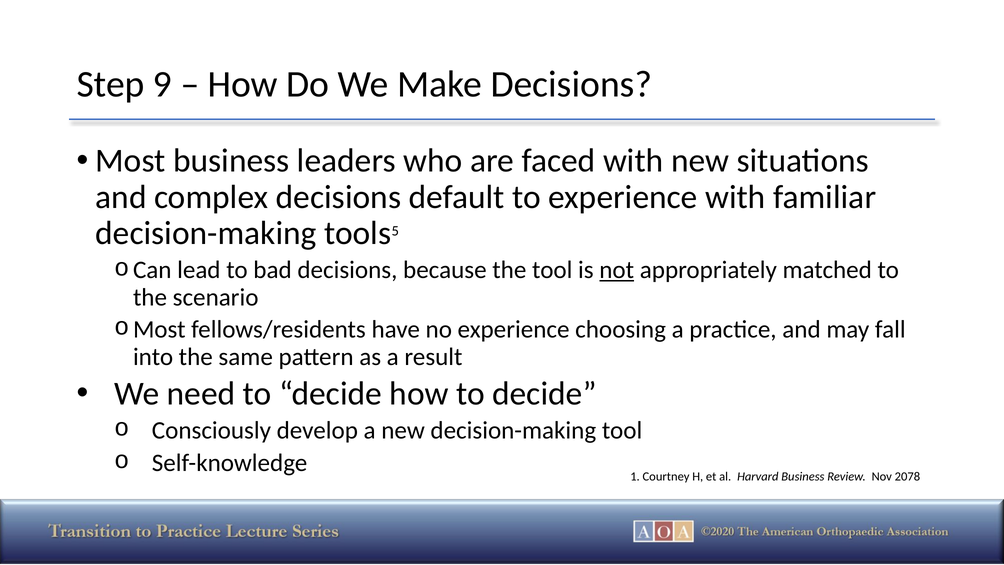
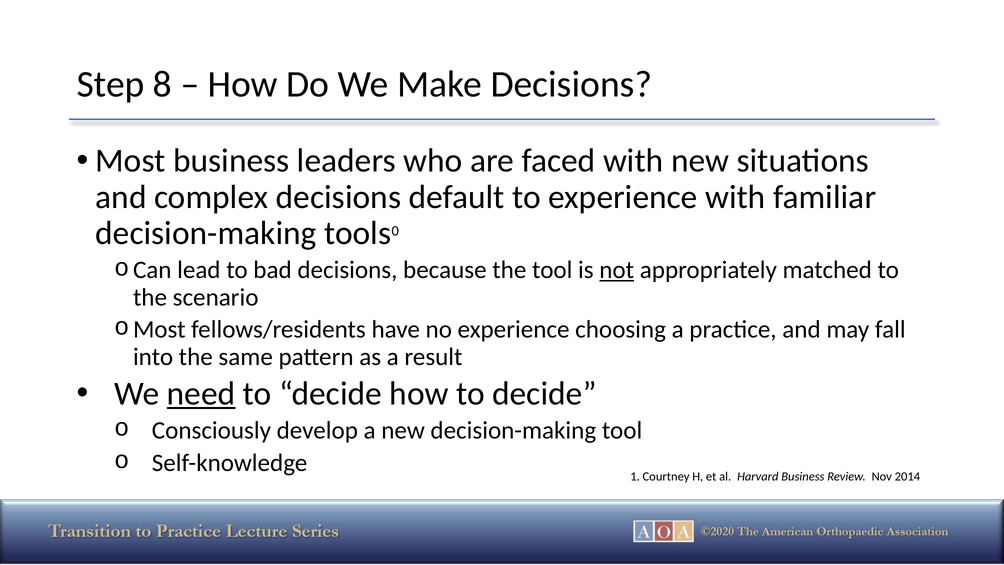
9: 9 -> 8
5: 5 -> 0
need underline: none -> present
2078: 2078 -> 2014
